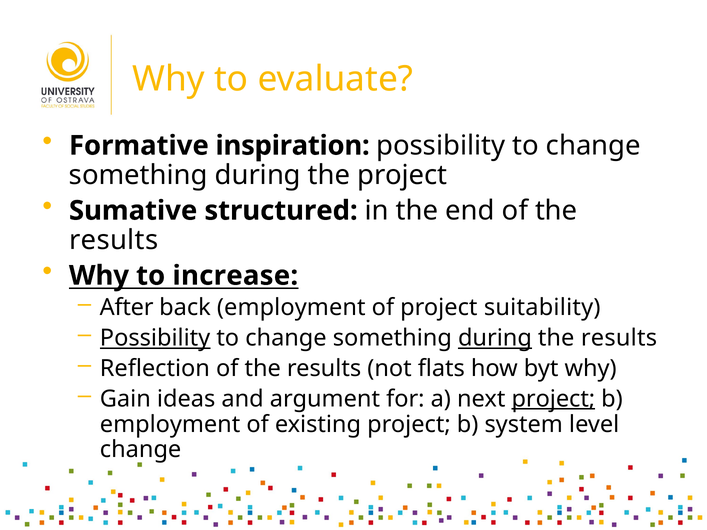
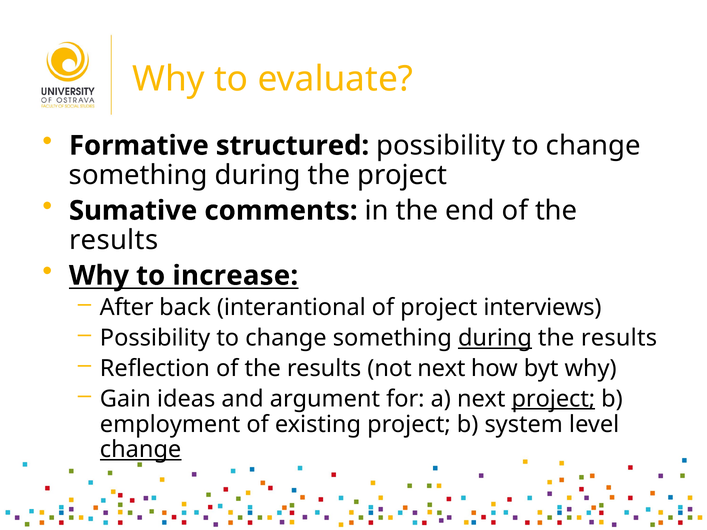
inspiration: inspiration -> structured
structured: structured -> comments
back employment: employment -> interantional
suitability: suitability -> interviews
Possibility at (155, 338) underline: present -> none
not flats: flats -> next
change at (141, 450) underline: none -> present
